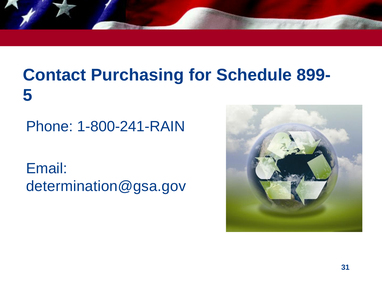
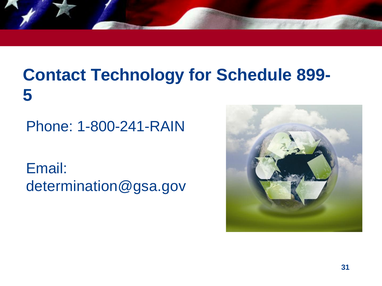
Purchasing: Purchasing -> Technology
